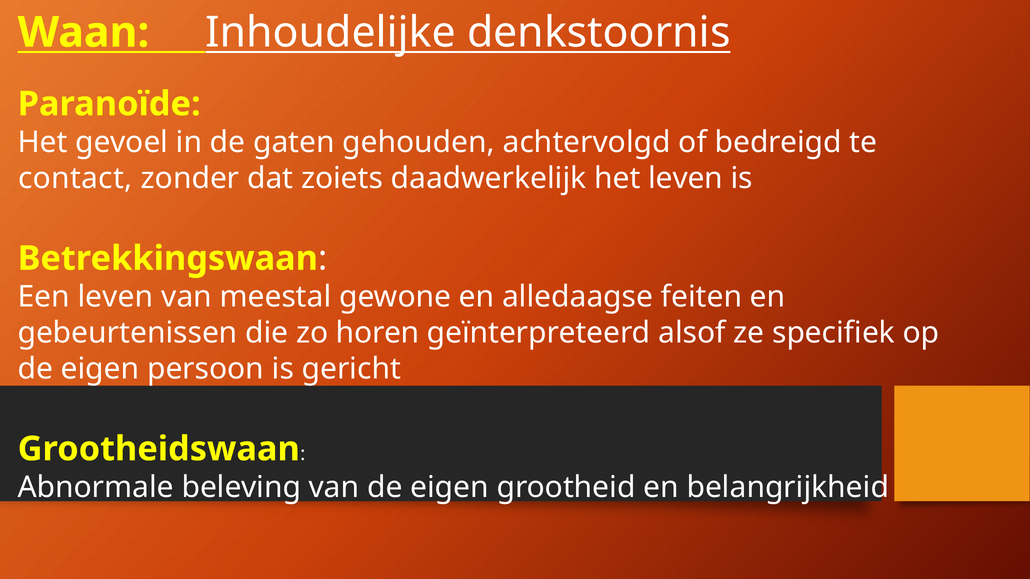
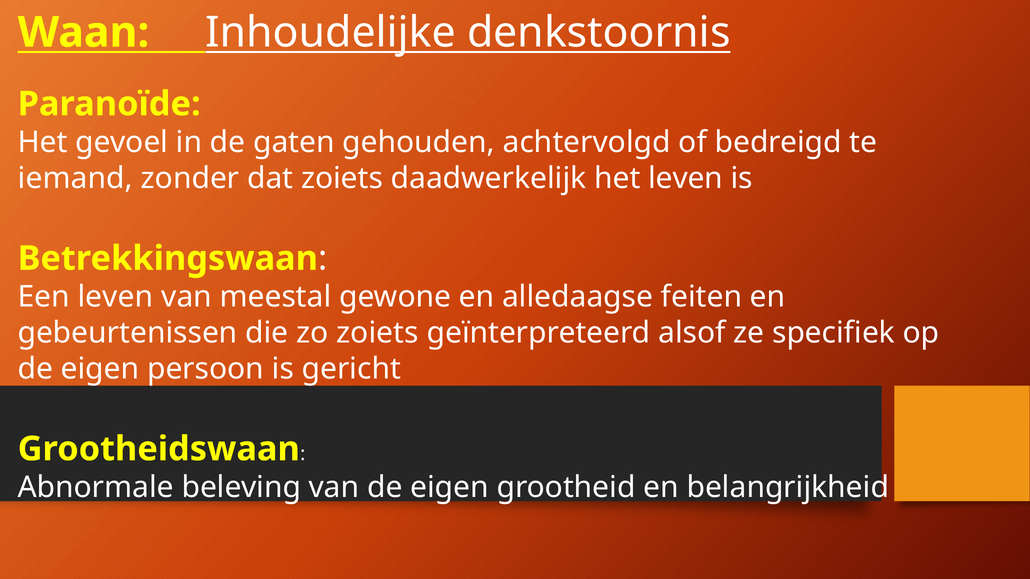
contact: contact -> iemand
zo horen: horen -> zoiets
